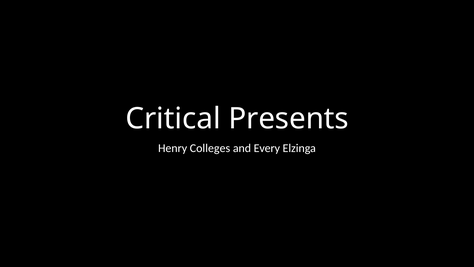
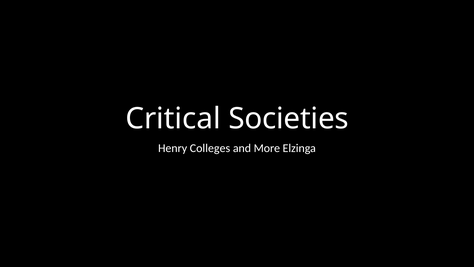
Presents: Presents -> Societies
Every: Every -> More
